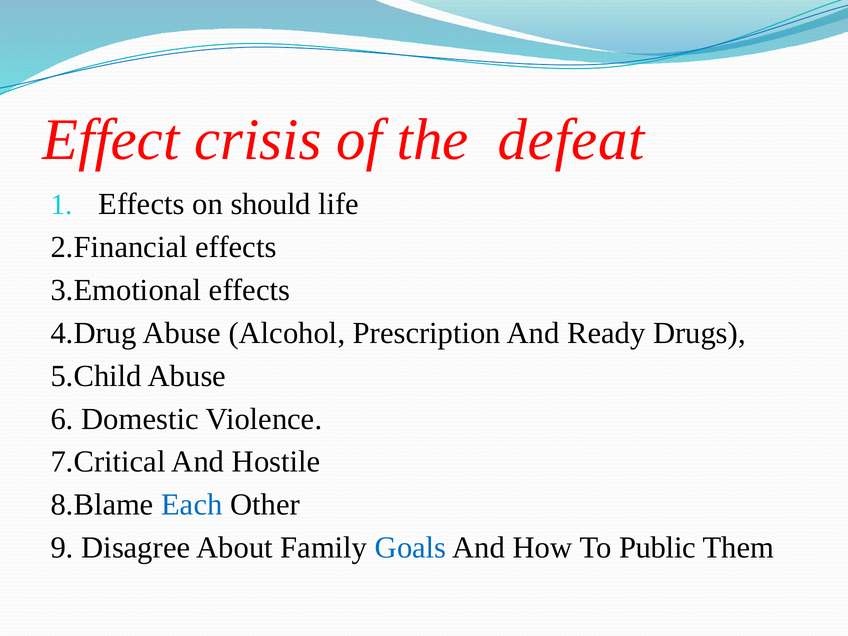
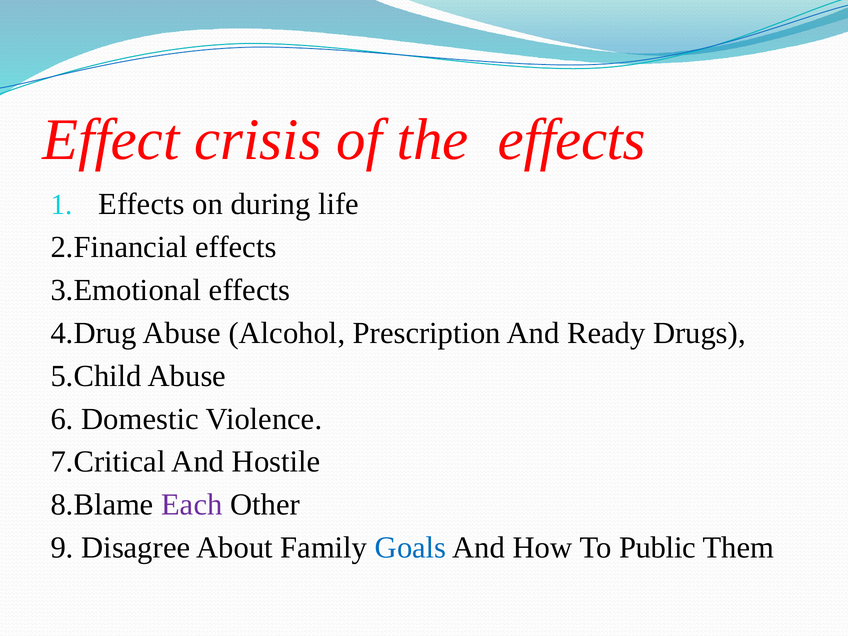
the defeat: defeat -> effects
should: should -> during
Each colour: blue -> purple
